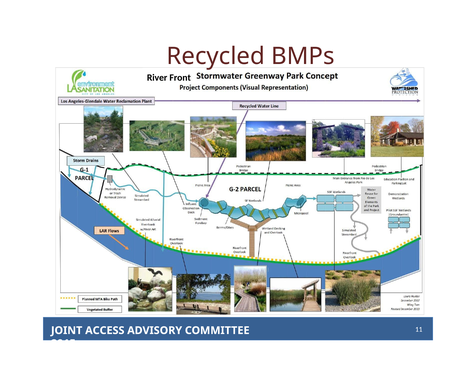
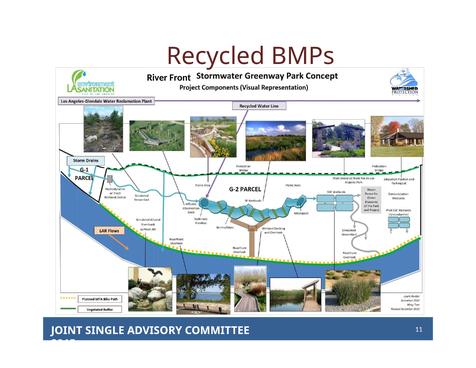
ACCESS: ACCESS -> SINGLE
